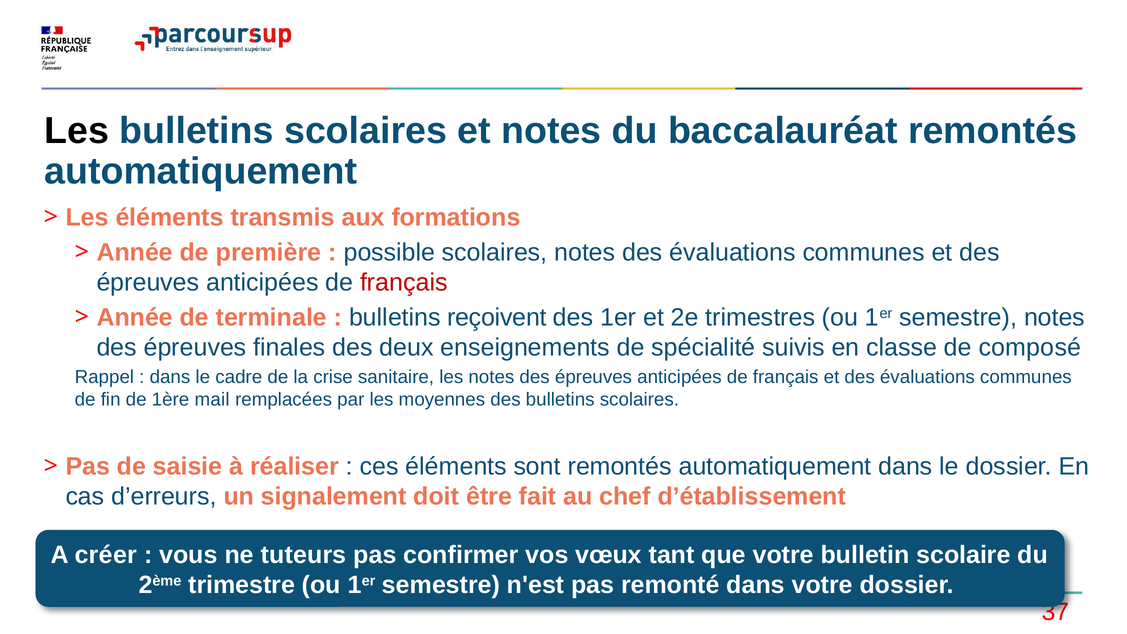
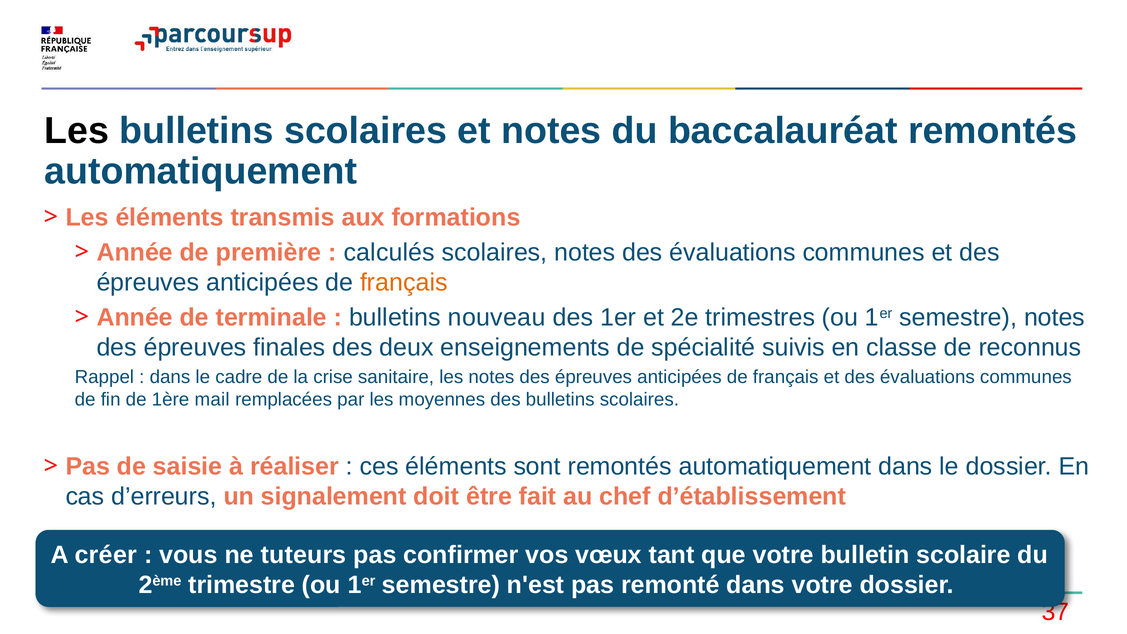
possible: possible -> calculés
français at (404, 282) colour: red -> orange
reçoivent: reçoivent -> nouveau
composé: composé -> reconnus
